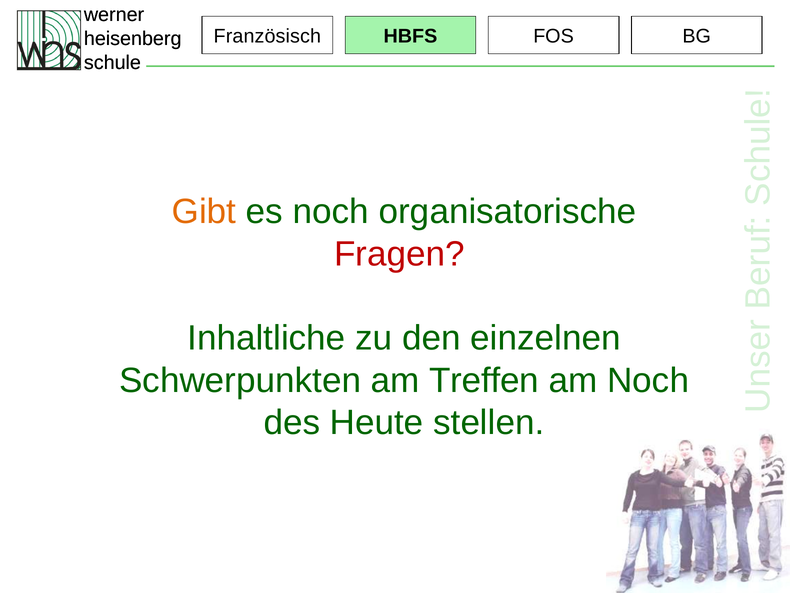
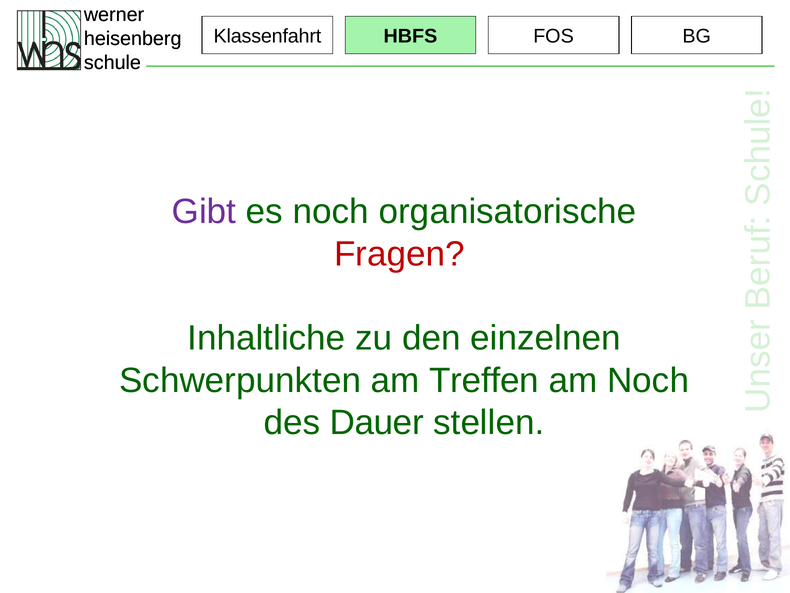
Französisch: Französisch -> Klassenfahrt
Gibt colour: orange -> purple
Heute: Heute -> Dauer
